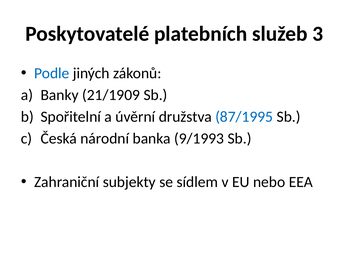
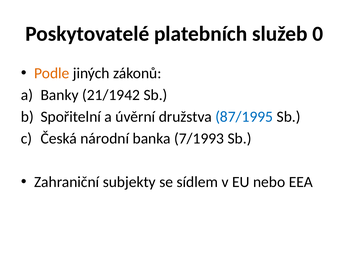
3: 3 -> 0
Podle colour: blue -> orange
21/1909: 21/1909 -> 21/1942
9/1993: 9/1993 -> 7/1993
